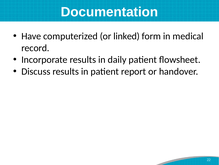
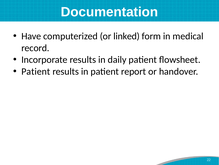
Discuss at (36, 71): Discuss -> Patient
